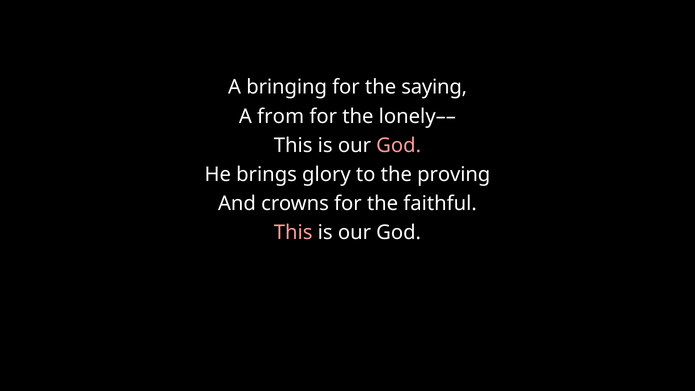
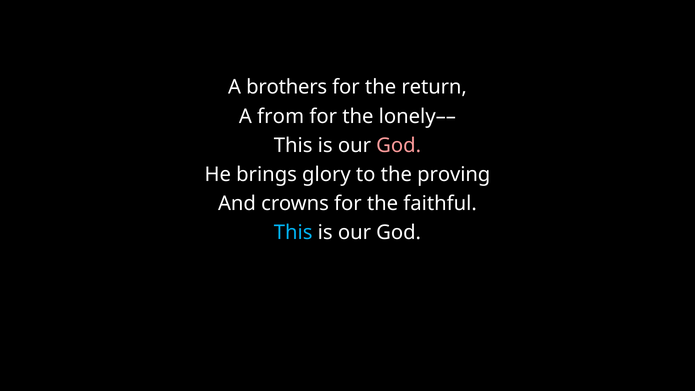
bringing: bringing -> brothers
saying: saying -> return
This at (293, 233) colour: pink -> light blue
